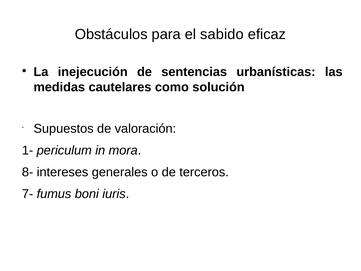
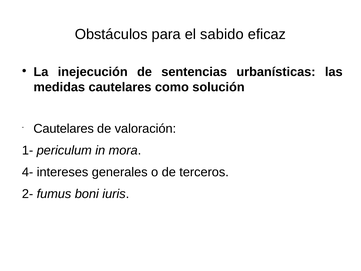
Supuestos at (64, 128): Supuestos -> Cautelares
8-: 8- -> 4-
7-: 7- -> 2-
